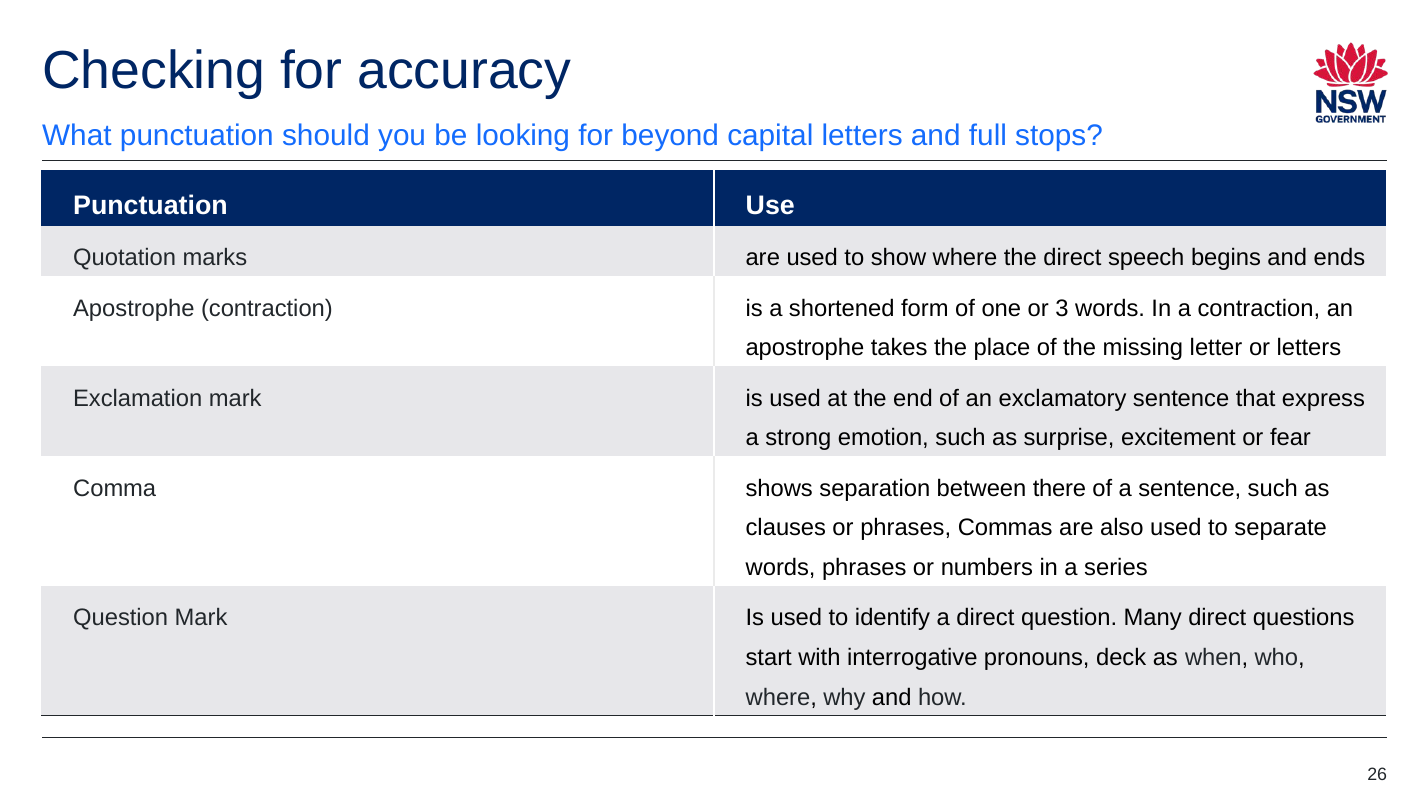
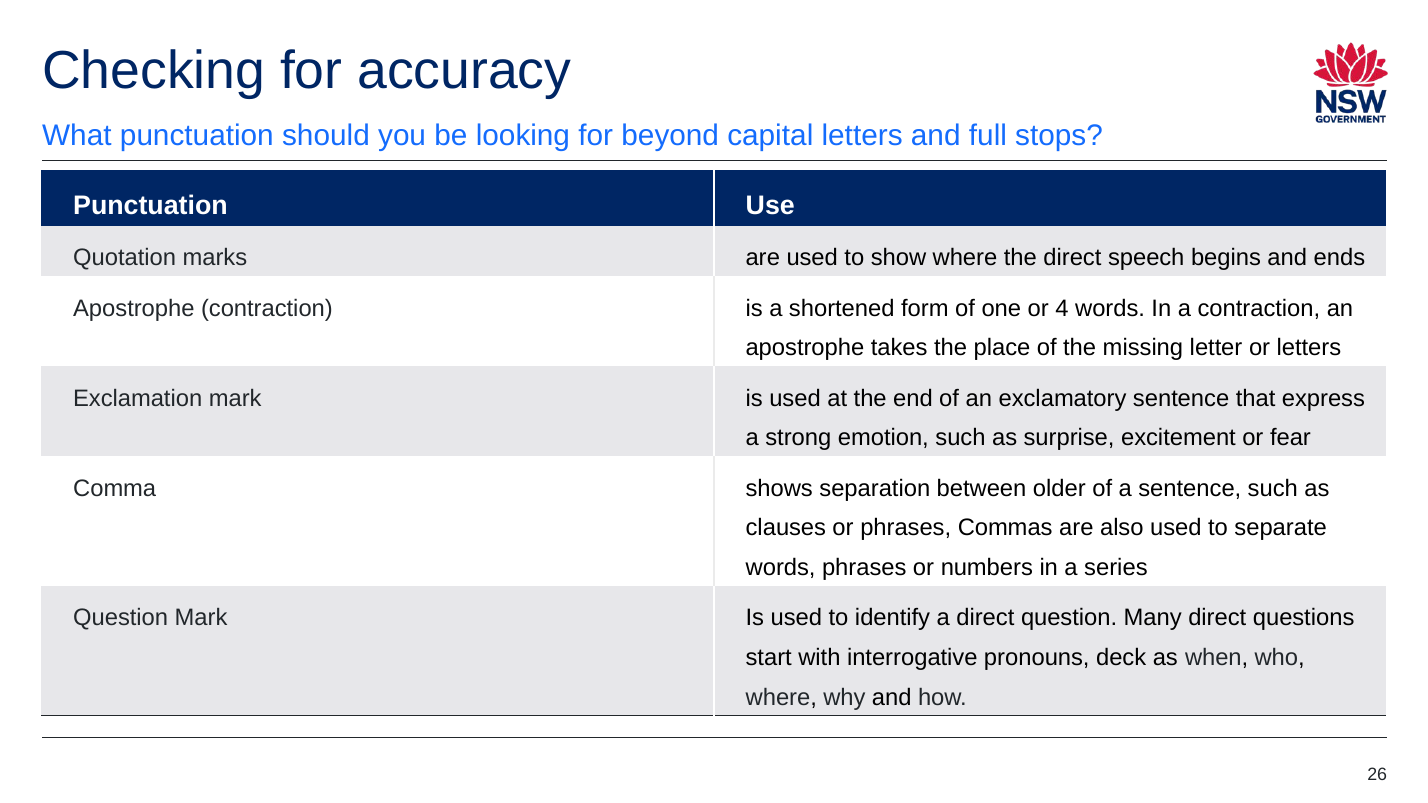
3: 3 -> 4
there: there -> older
